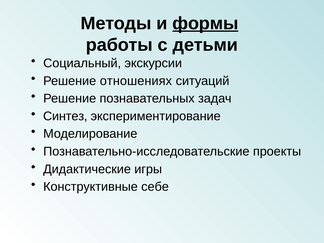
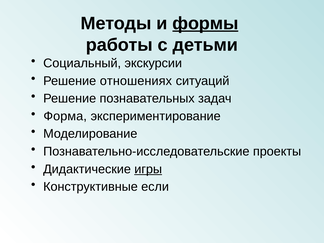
Синтез: Синтез -> Форма
игры underline: none -> present
себе: себе -> если
